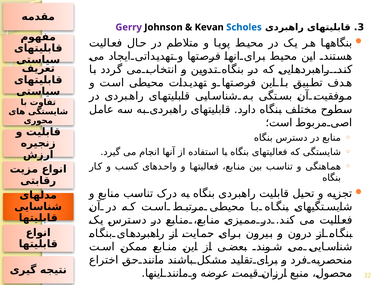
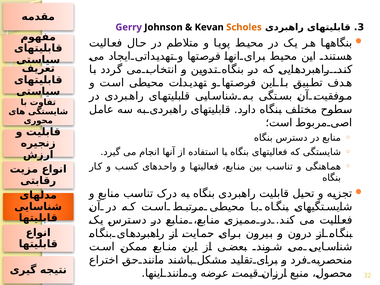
Scholes colour: blue -> orange
